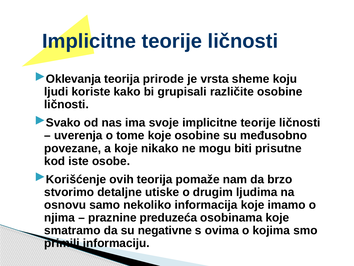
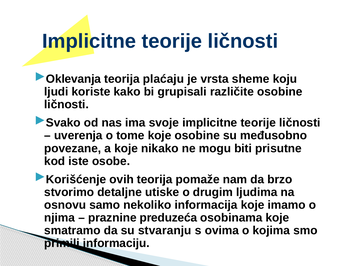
prirode: prirode -> plaćaju
negativne: negativne -> stvaranju
